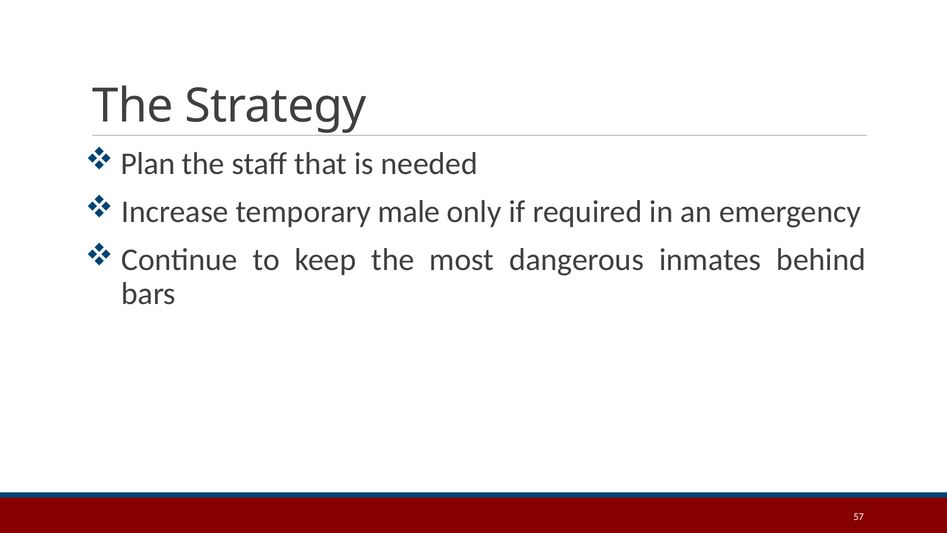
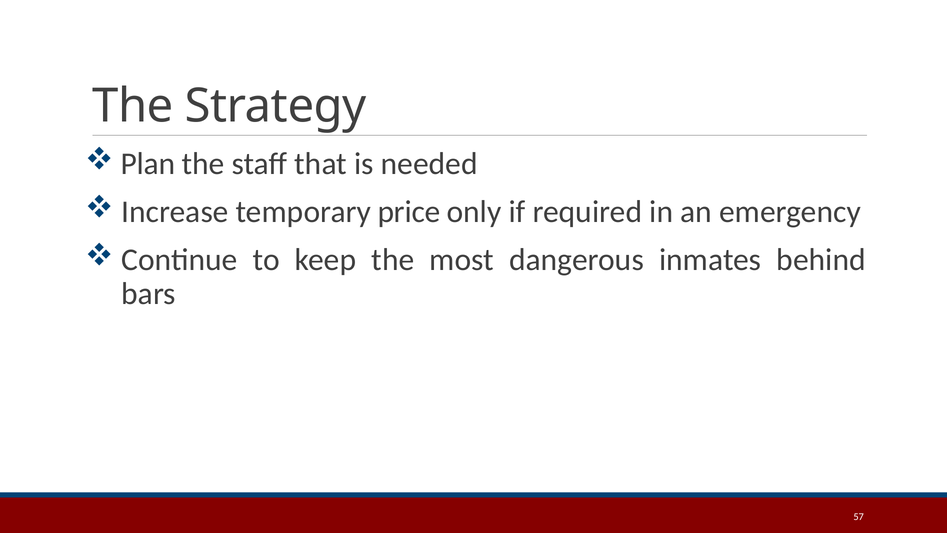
male: male -> price
